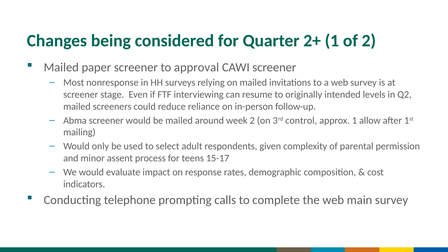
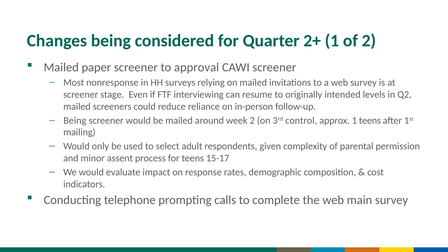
Abma at (75, 120): Abma -> Being
1 allow: allow -> teens
